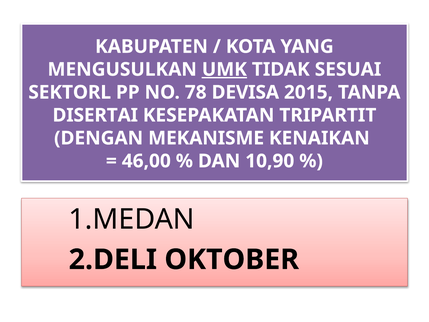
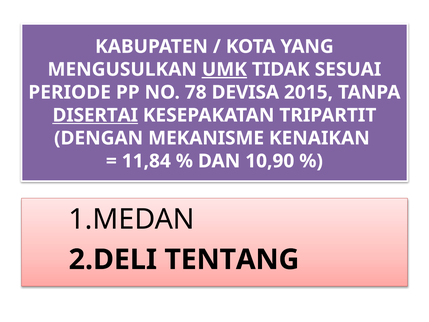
SEKTORL: SEKTORL -> PERIODE
DISERTAI underline: none -> present
46,00: 46,00 -> 11,84
OKTOBER: OKTOBER -> TENTANG
